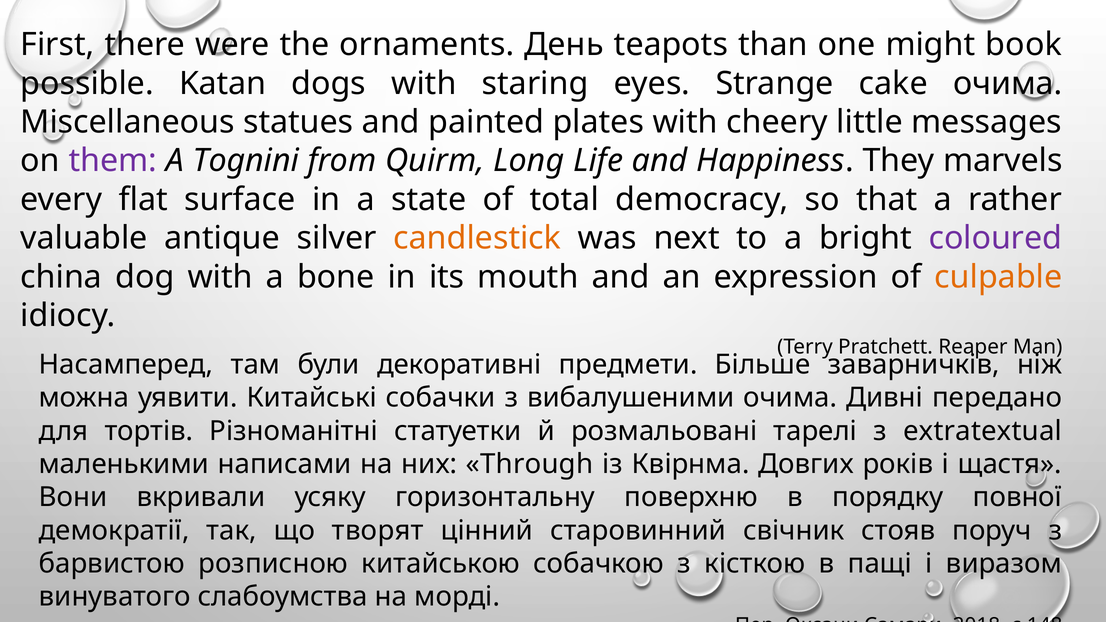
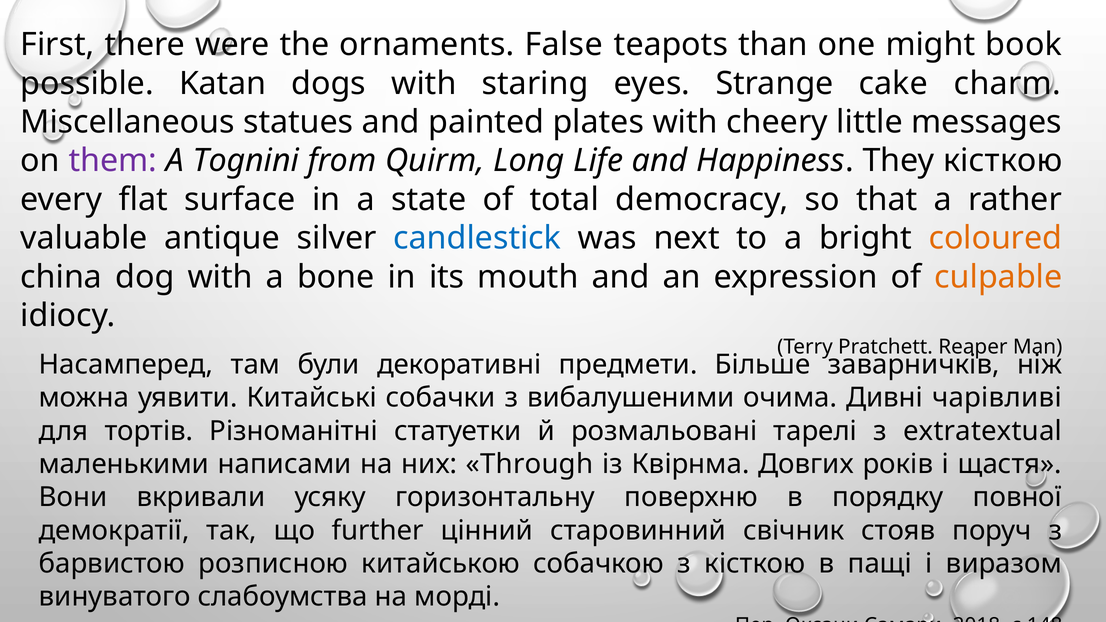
День: День -> False
cake очима: очима -> charm
They marvels: marvels -> кісткою
candlestick colour: orange -> blue
coloured colour: purple -> orange
передано: передано -> чарівливі
творят: творят -> further
